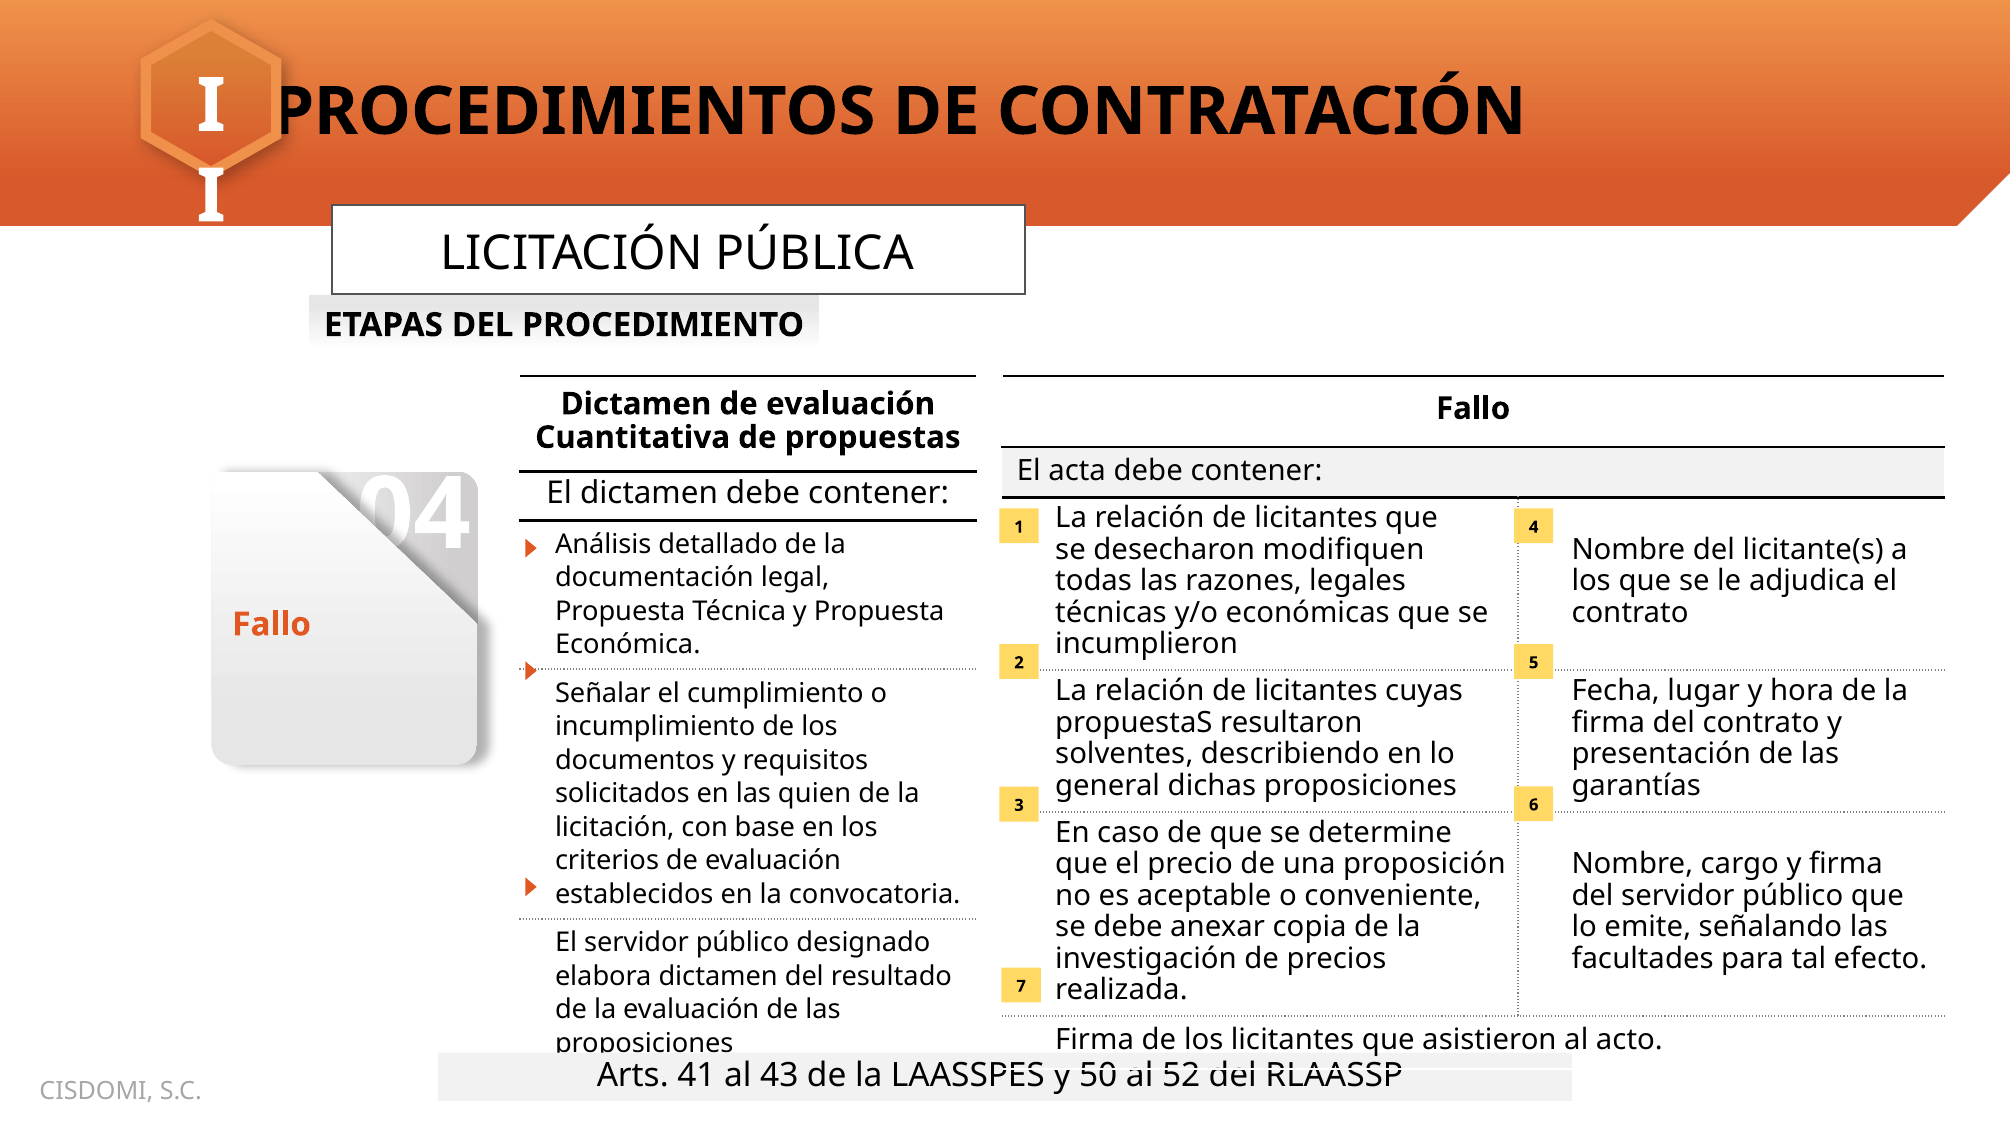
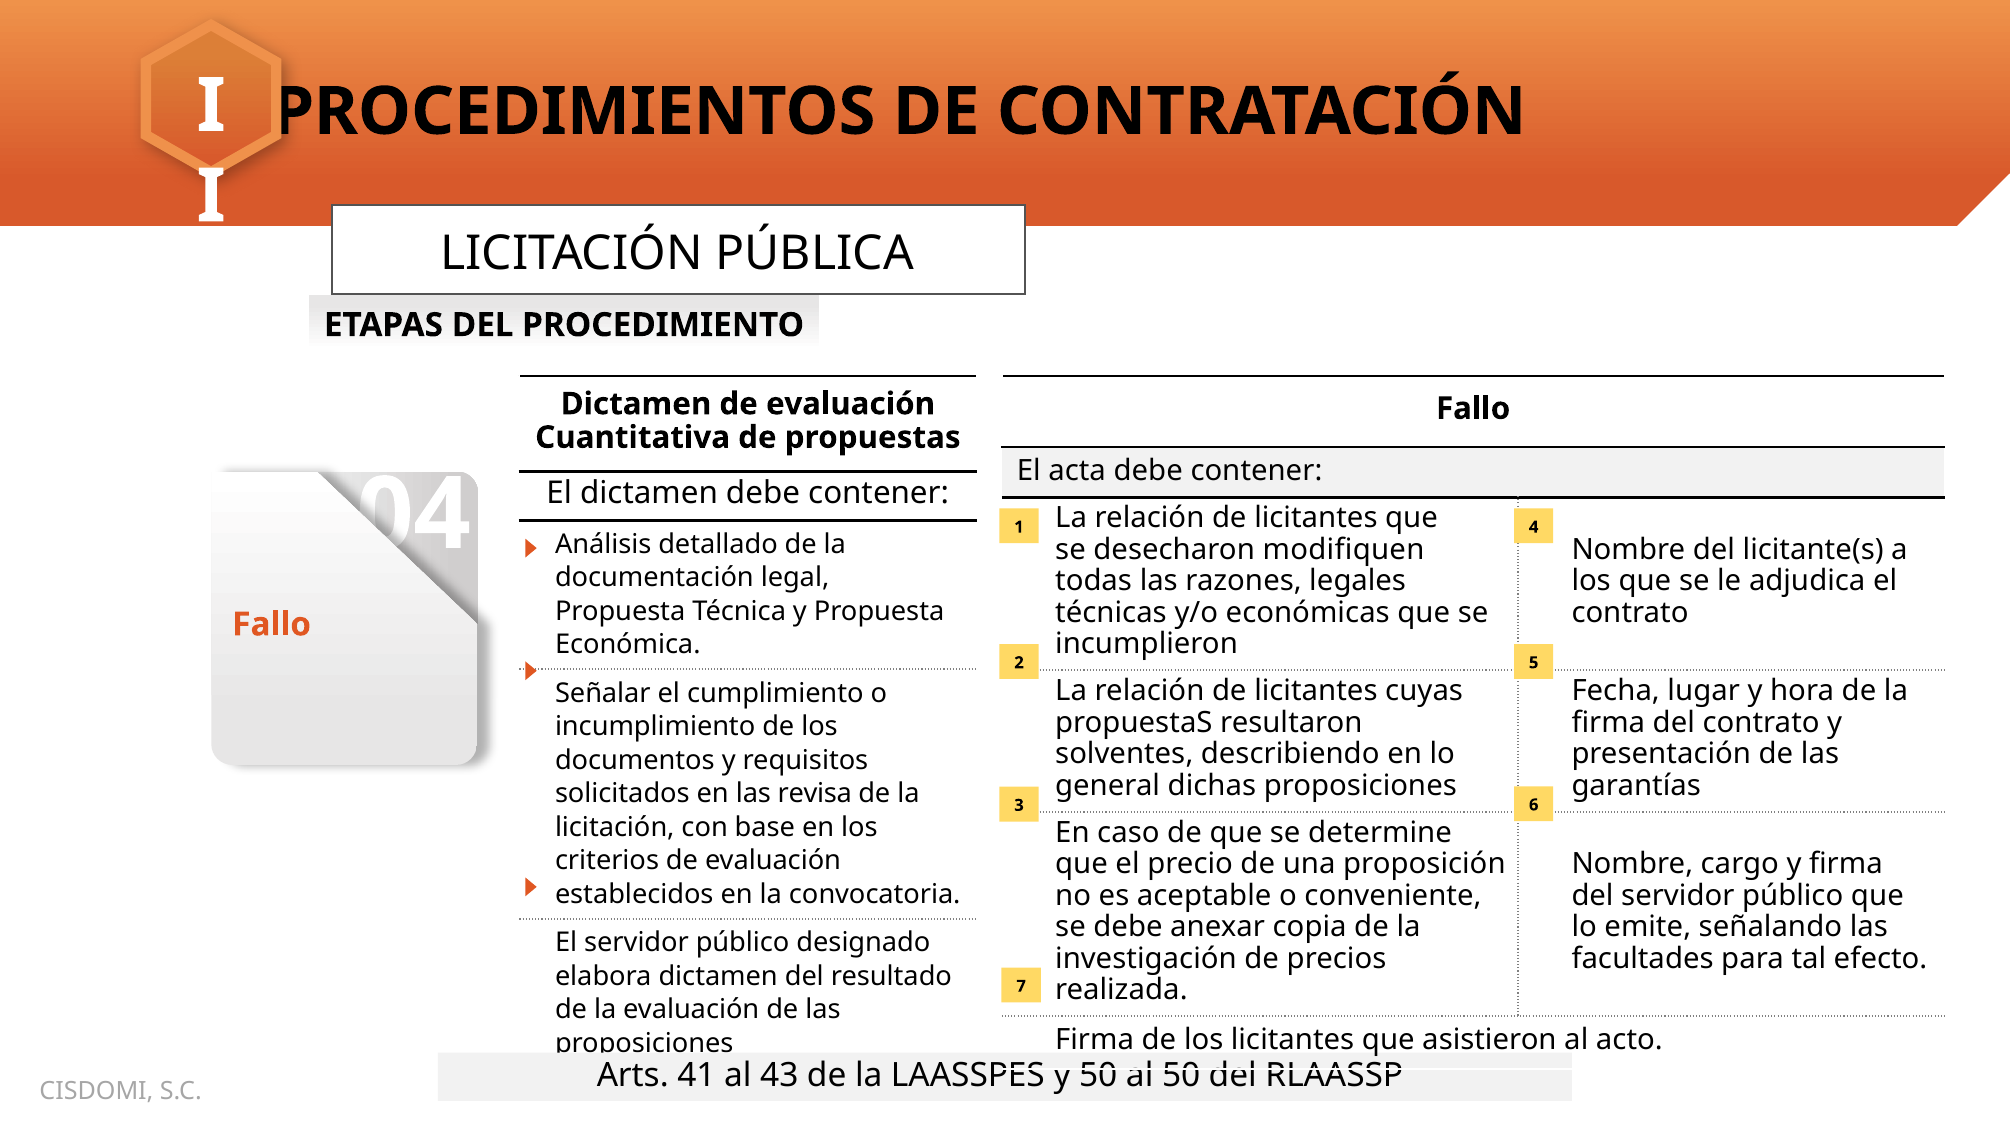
quien: quien -> revisa
al 52: 52 -> 50
